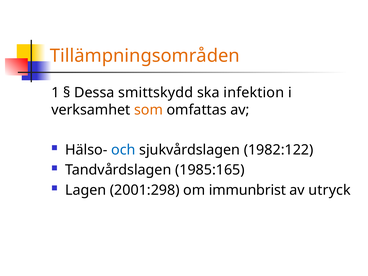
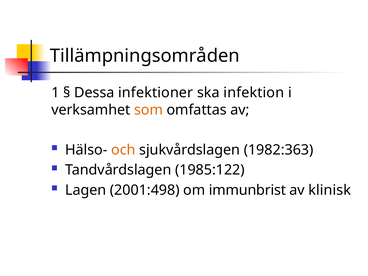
Tillämpningsområden colour: orange -> black
smittskydd: smittskydd -> infektioner
och colour: blue -> orange
1982:122: 1982:122 -> 1982:363
1985:165: 1985:165 -> 1985:122
2001:298: 2001:298 -> 2001:498
utryck: utryck -> klinisk
